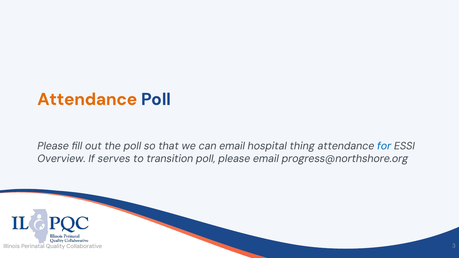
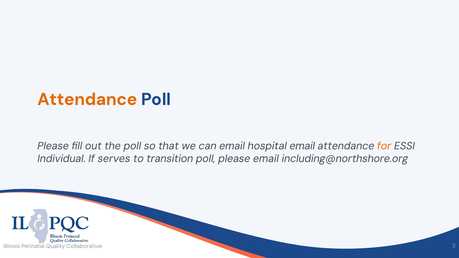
hospital thing: thing -> email
for colour: blue -> orange
Overview: Overview -> Individual
progress@northshore.org: progress@northshore.org -> including@northshore.org
